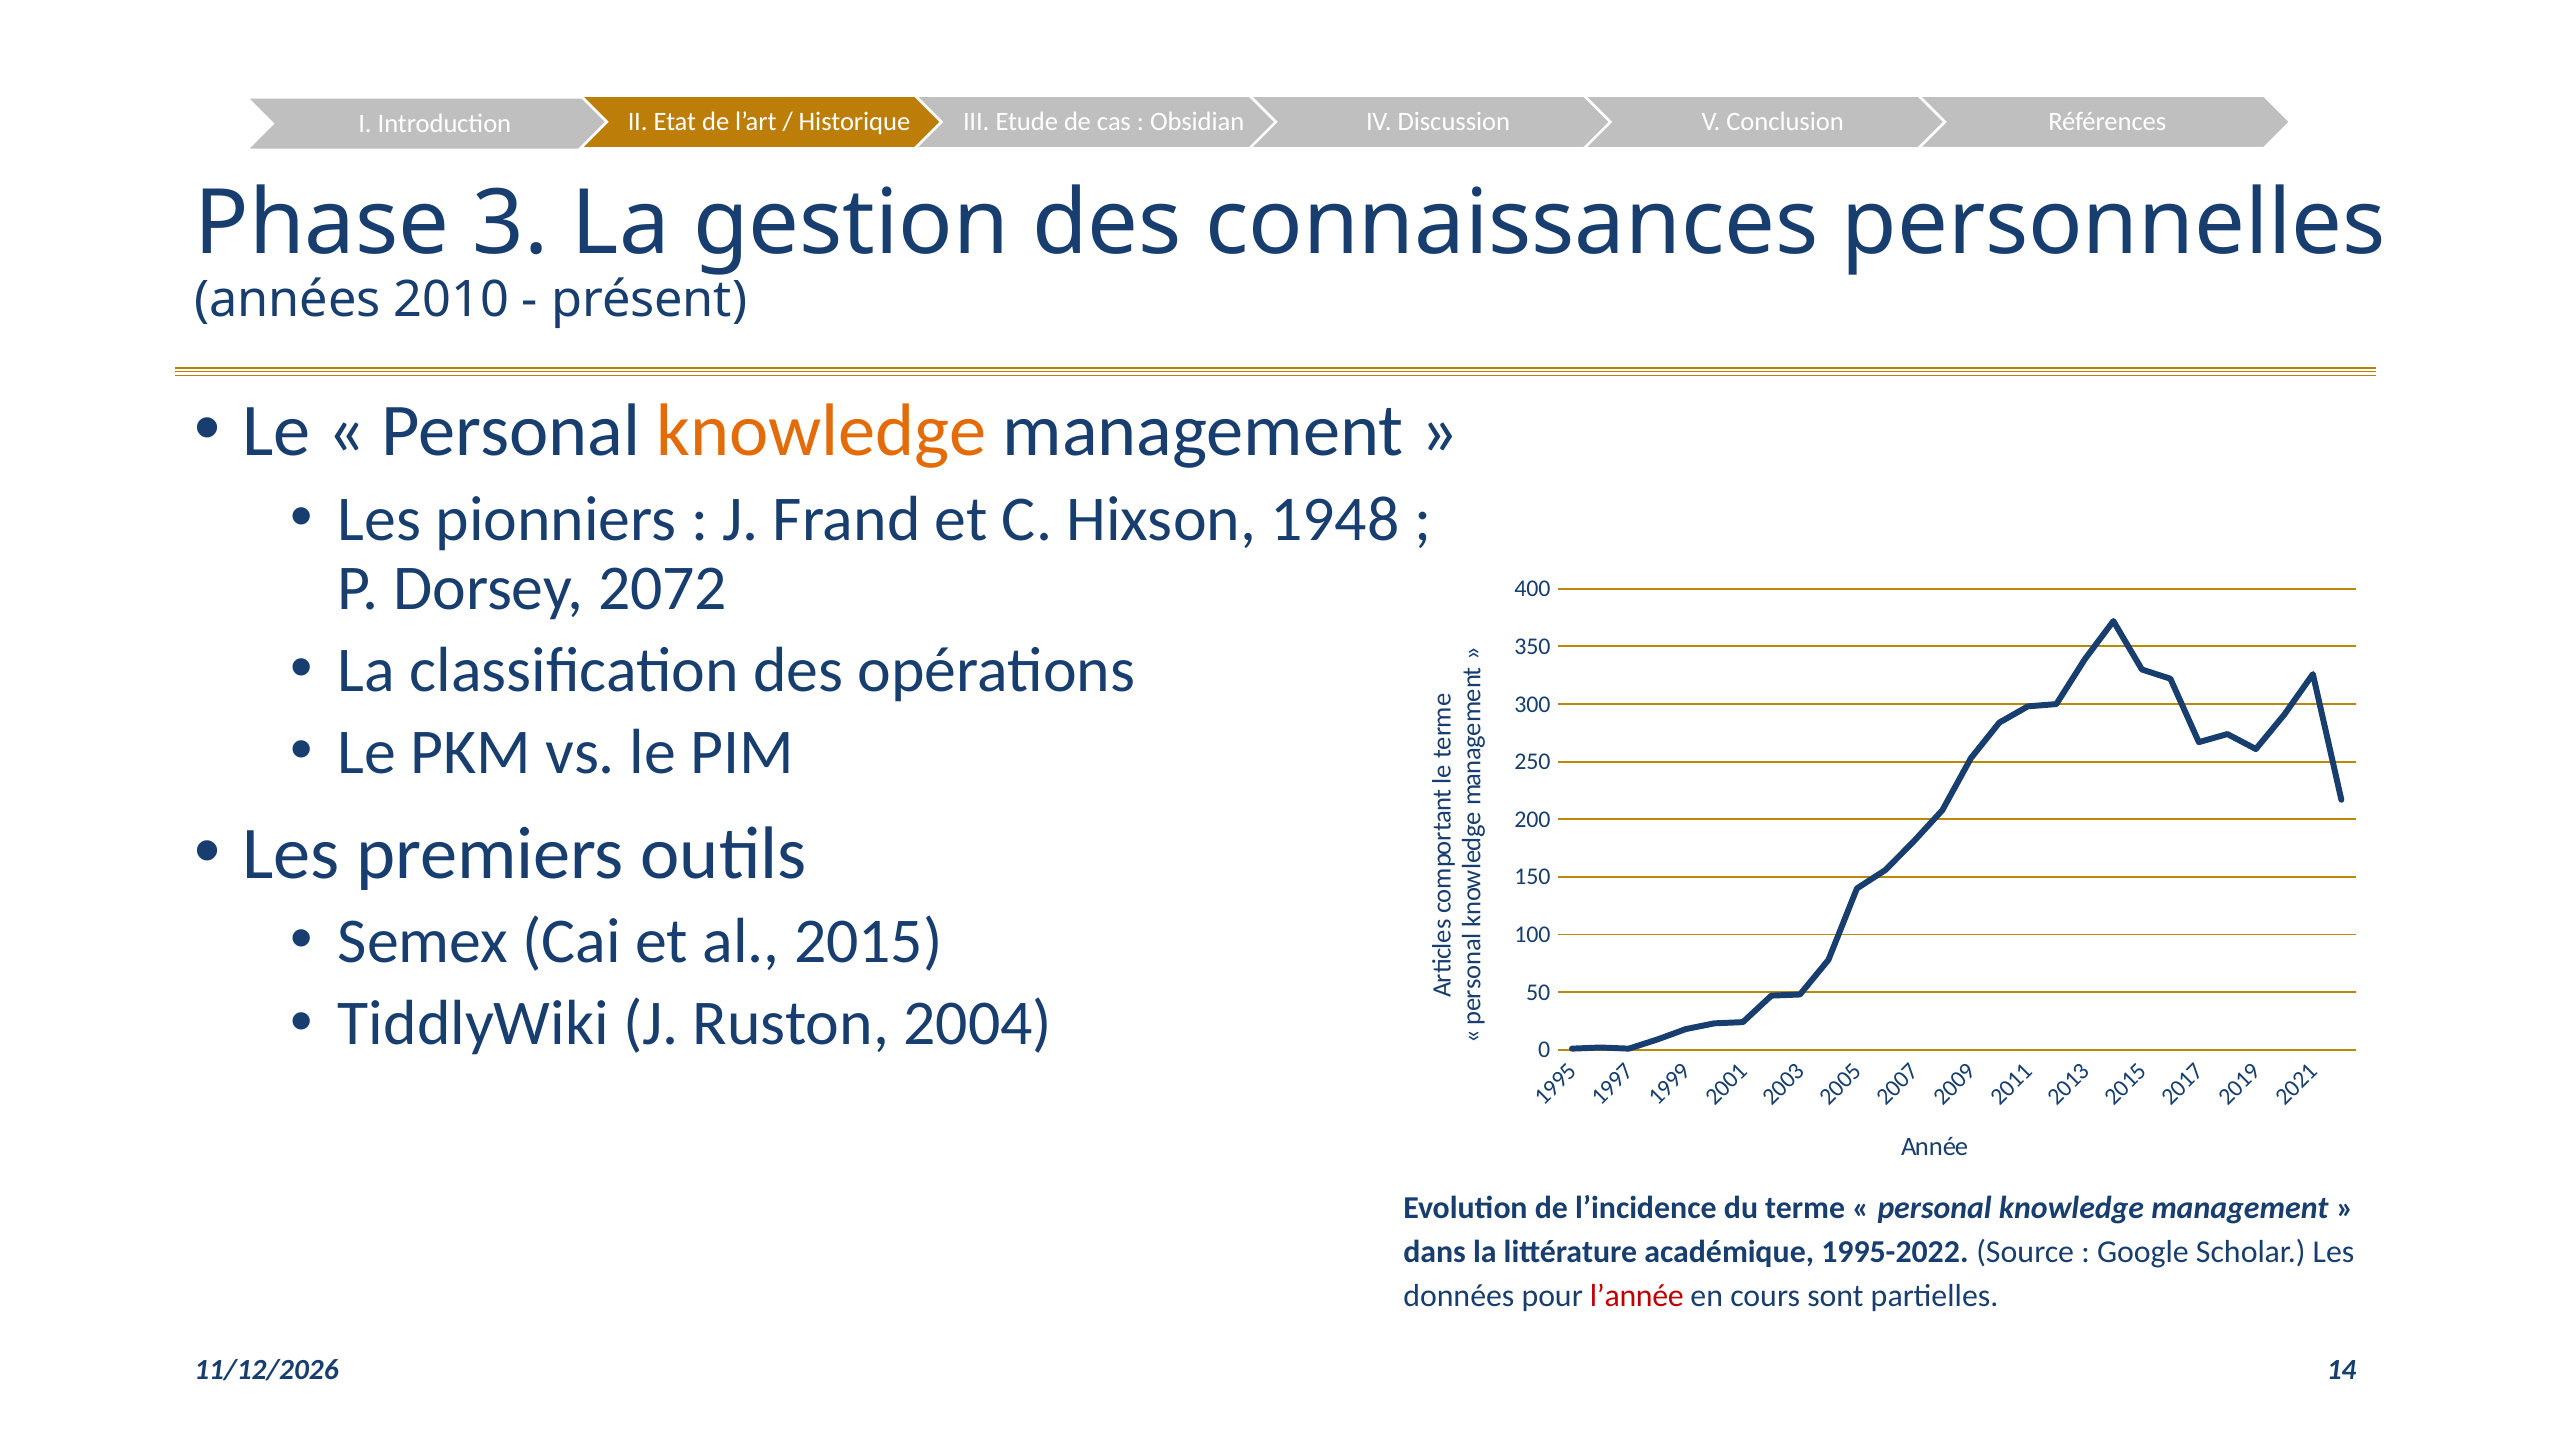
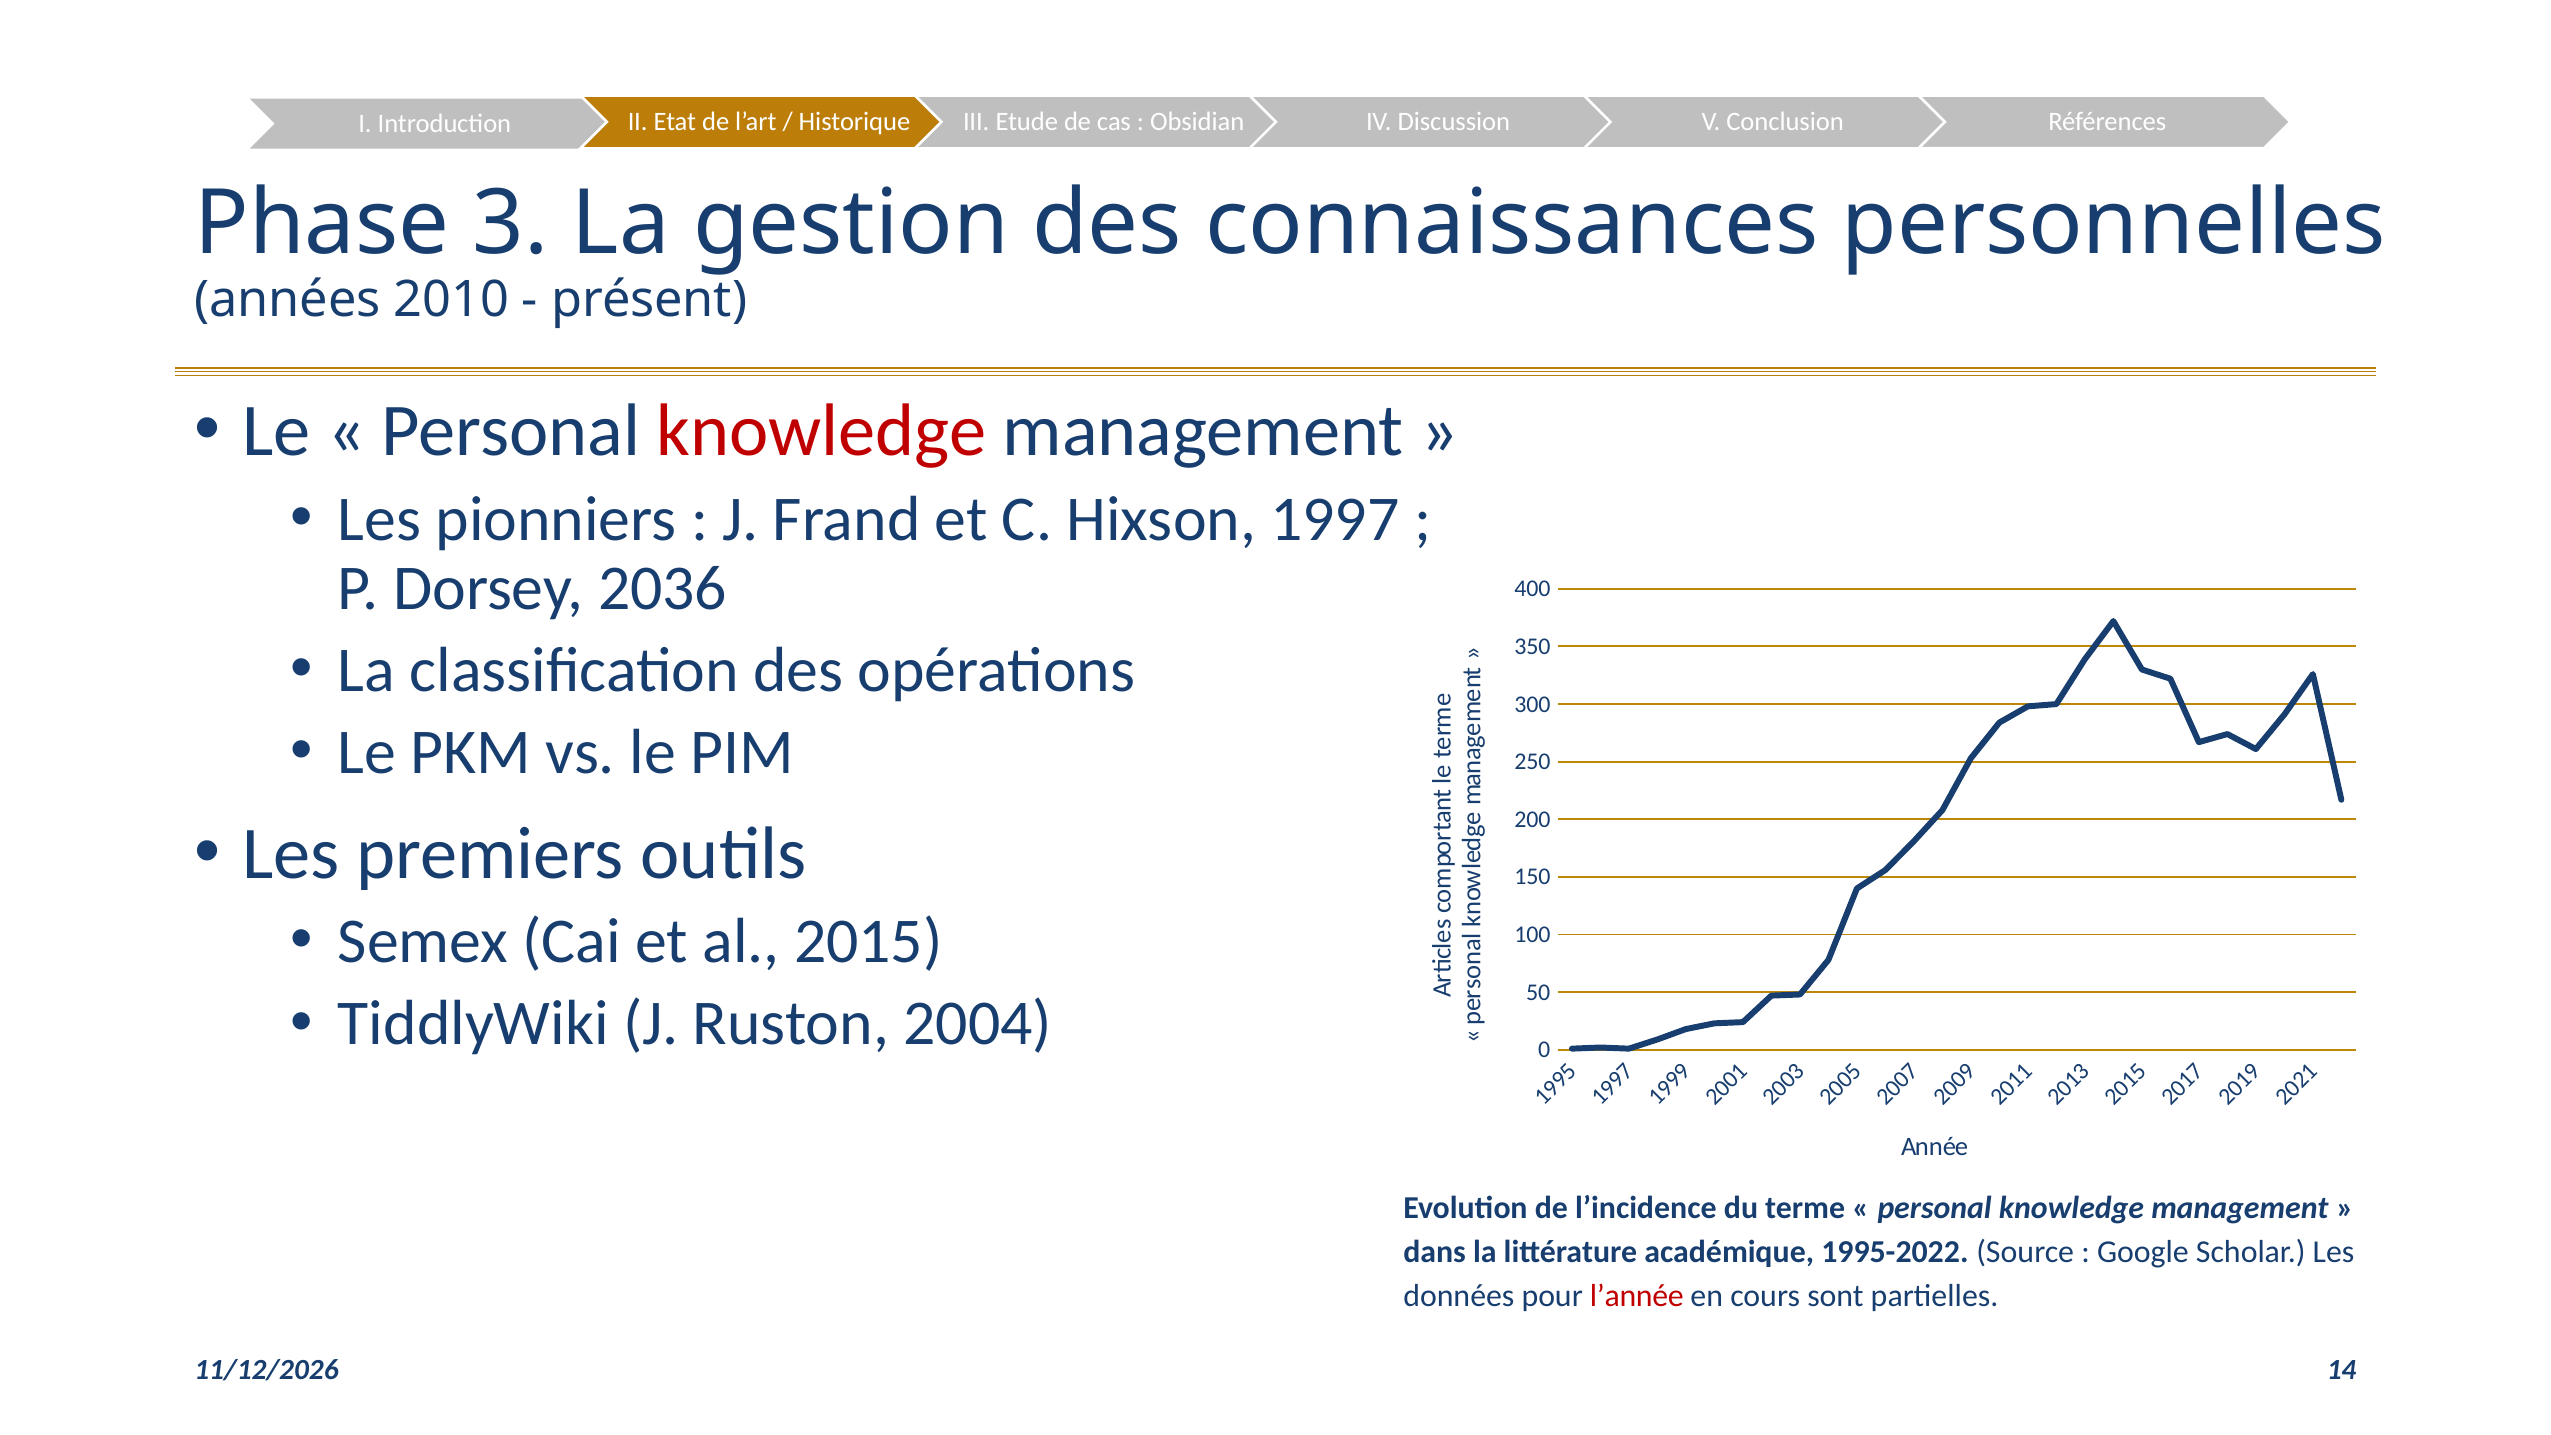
knowledge at (822, 431) colour: orange -> red
1948: 1948 -> 1997
2072: 2072 -> 2036
